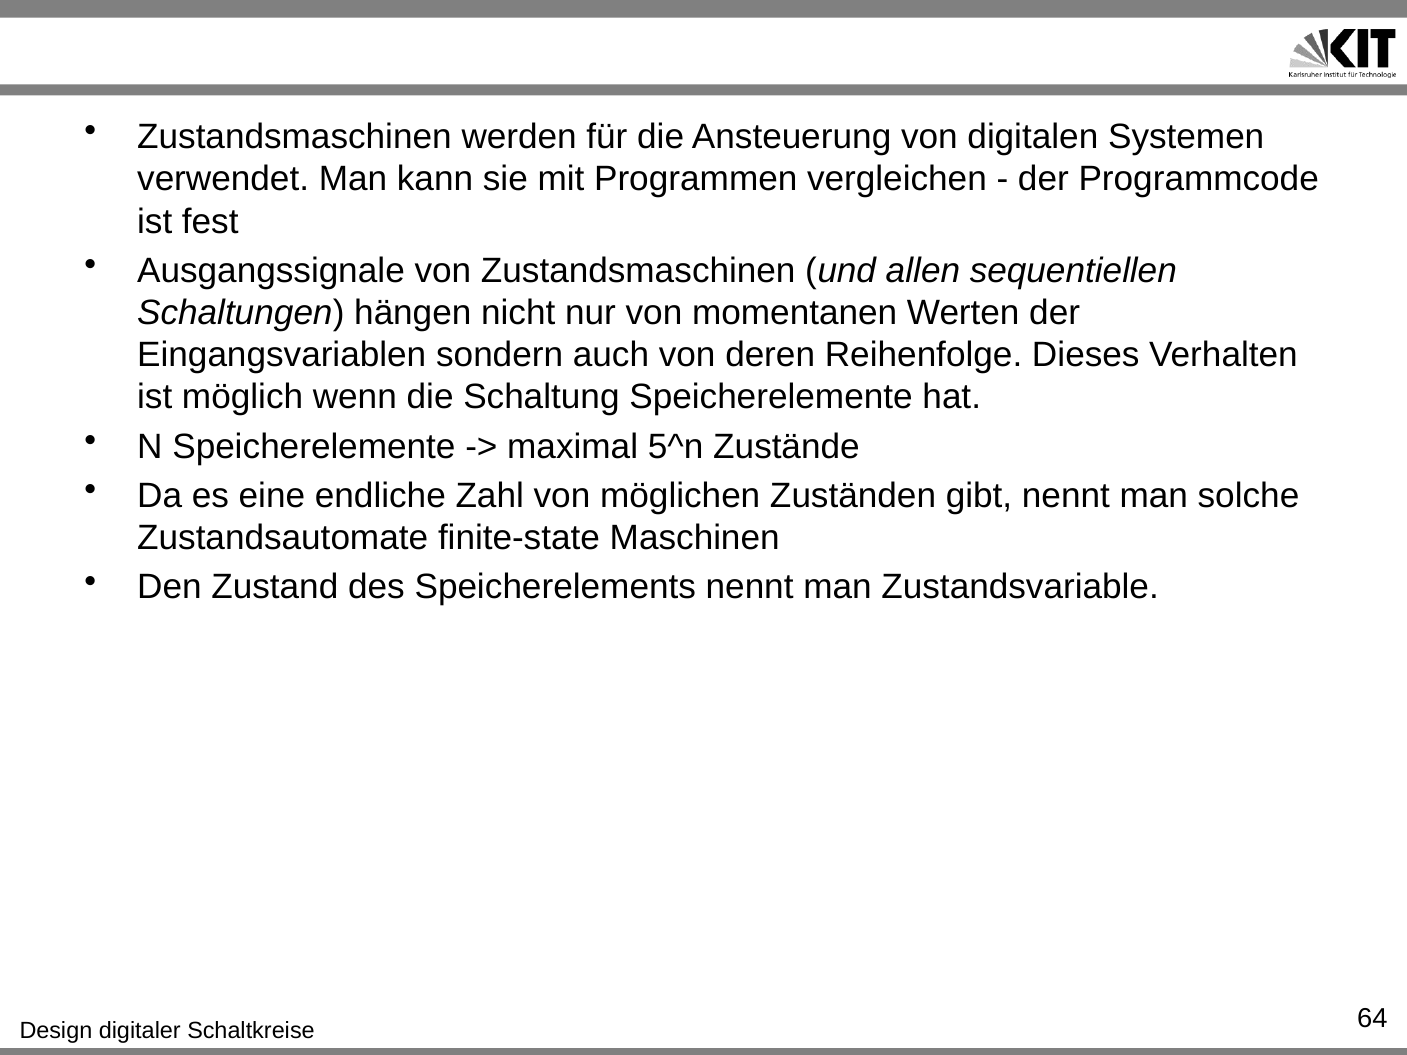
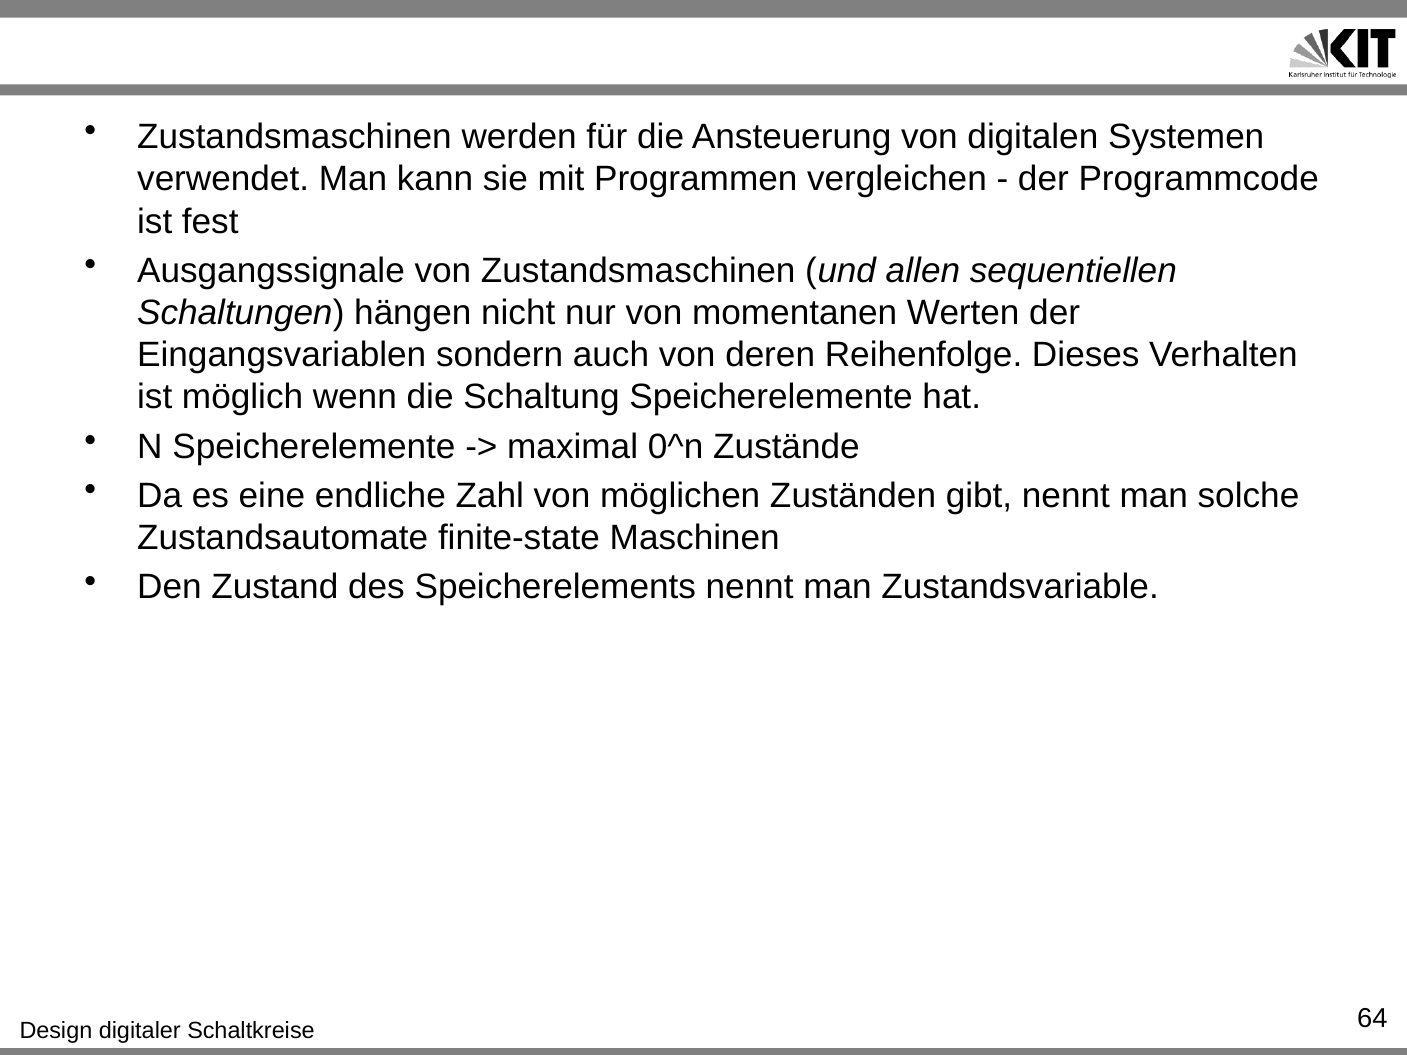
5^n: 5^n -> 0^n
